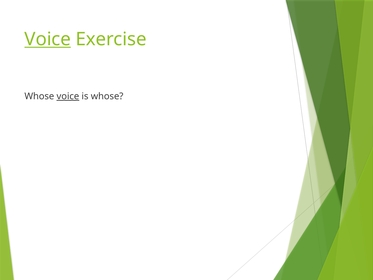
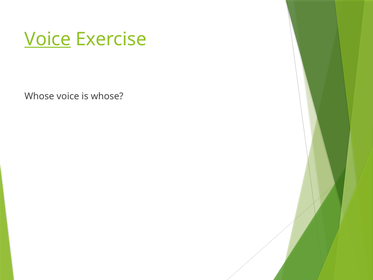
voice at (68, 96) underline: present -> none
